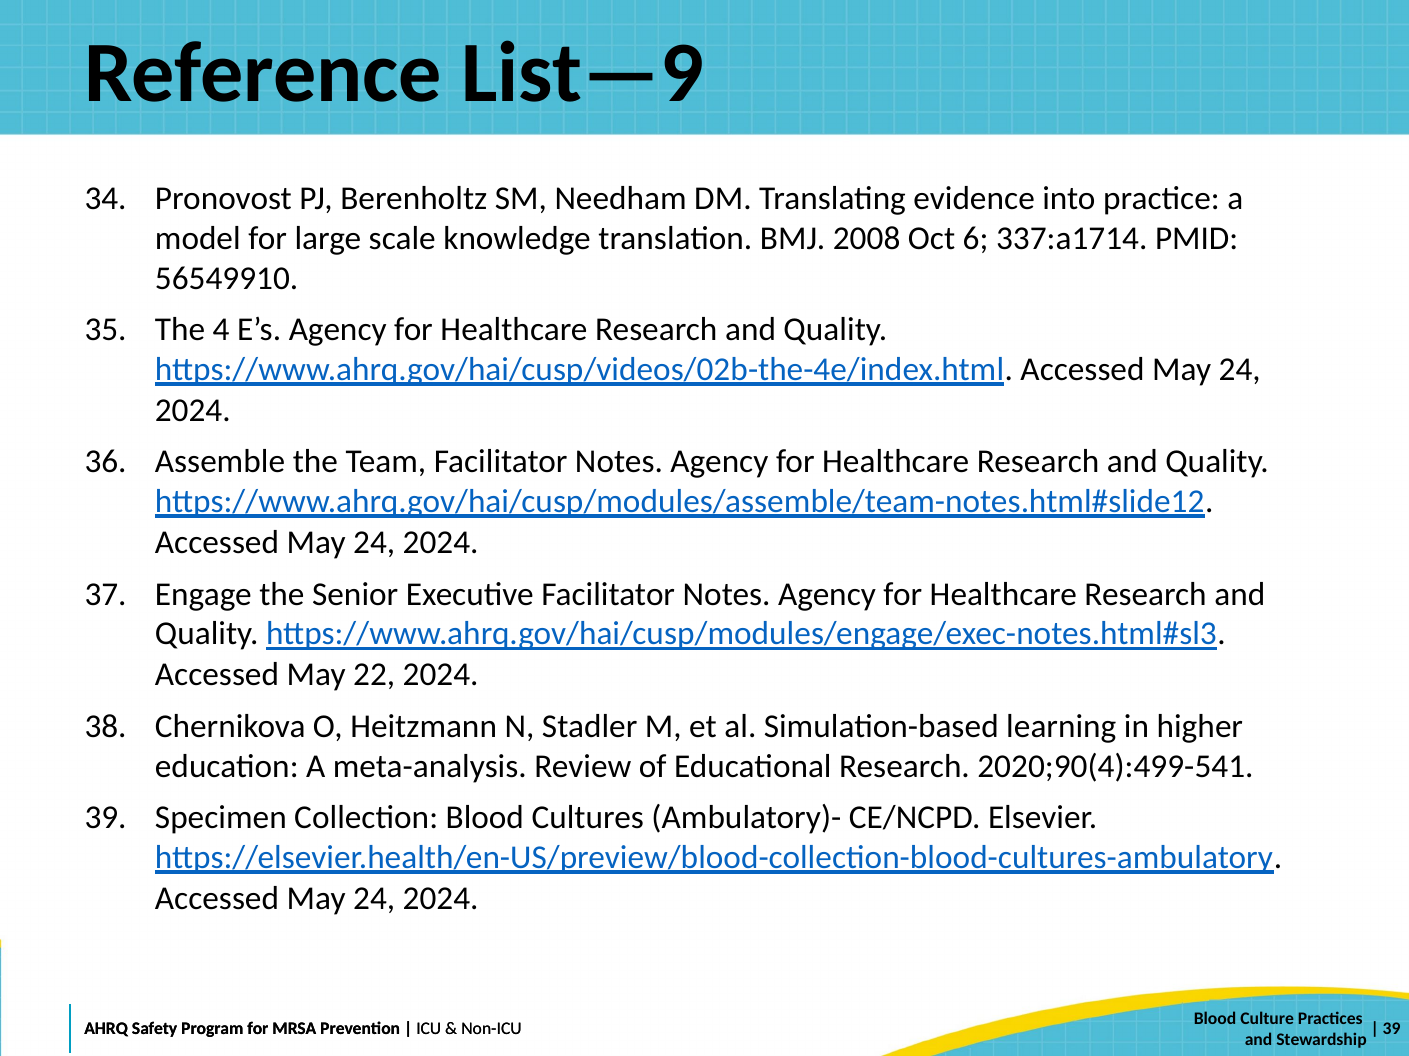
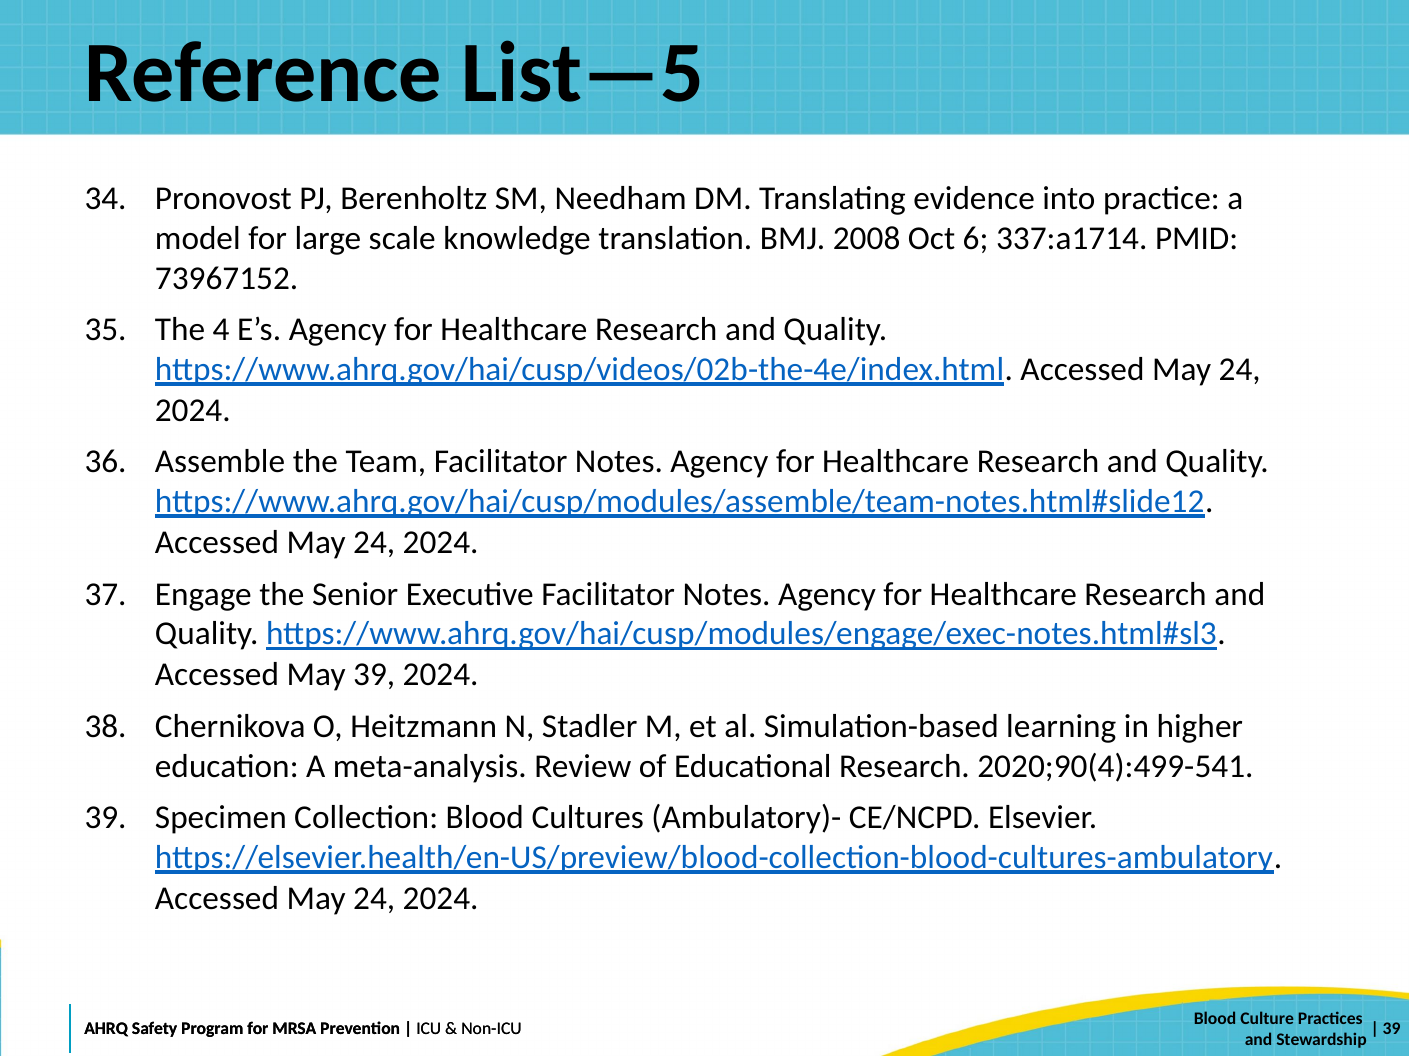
List—9: List—9 -> List—5
56549910: 56549910 -> 73967152
May 22: 22 -> 39
